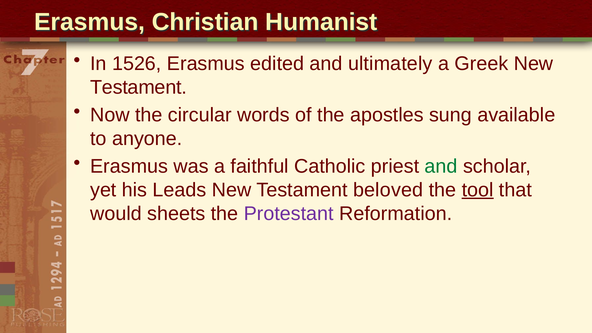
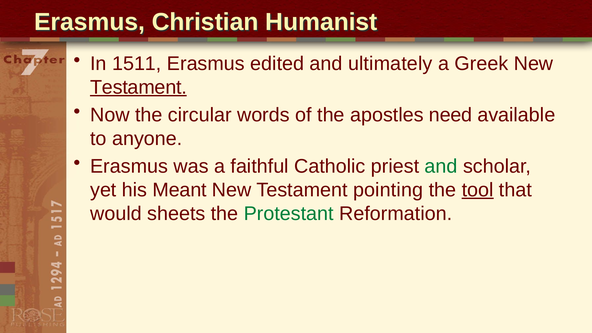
1526: 1526 -> 1511
Testament at (139, 87) underline: none -> present
sung: sung -> need
Leads: Leads -> Meant
beloved: beloved -> pointing
Protestant colour: purple -> green
